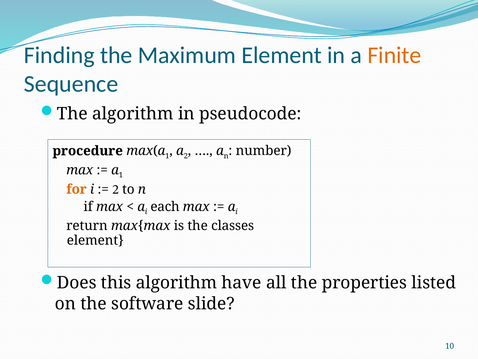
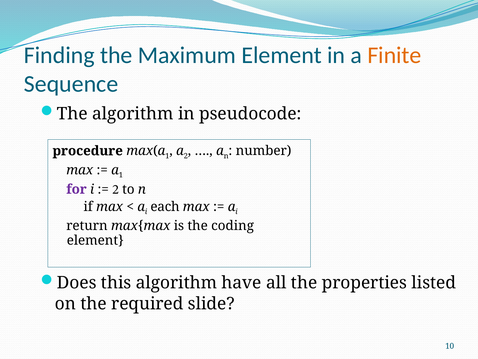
for colour: orange -> purple
classes: classes -> coding
software: software -> required
